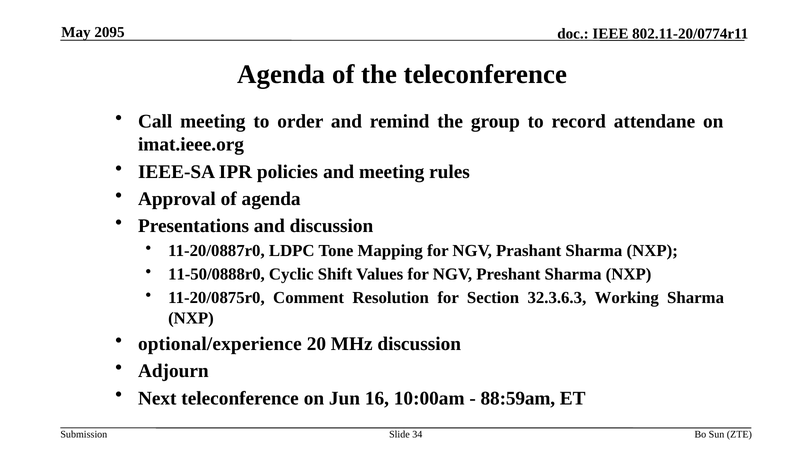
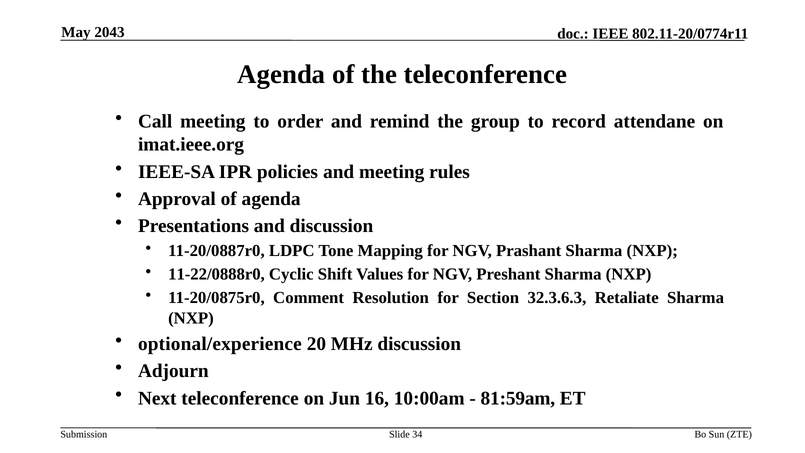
2095: 2095 -> 2043
11-50/0888r0: 11-50/0888r0 -> 11-22/0888r0
Working: Working -> Retaliate
88:59am: 88:59am -> 81:59am
